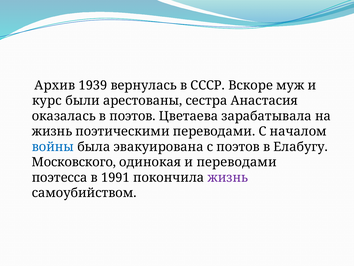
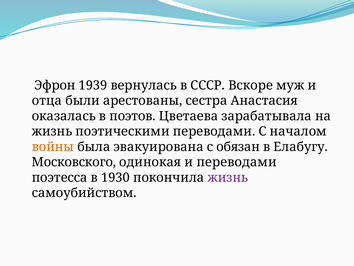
Архив: Архив -> Эфрон
курс: курс -> отца
войны colour: blue -> orange
с поэтов: поэтов -> обязан
1991: 1991 -> 1930
